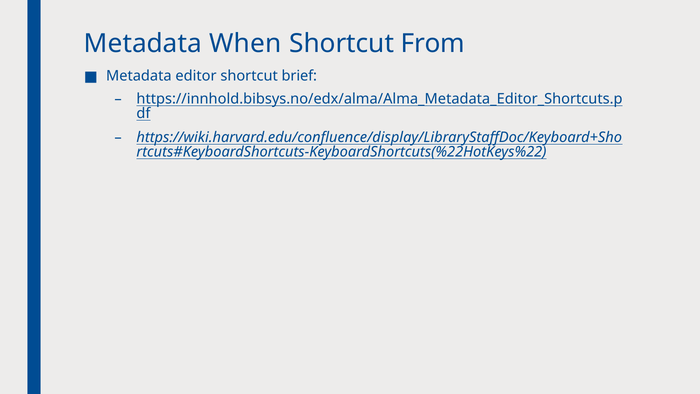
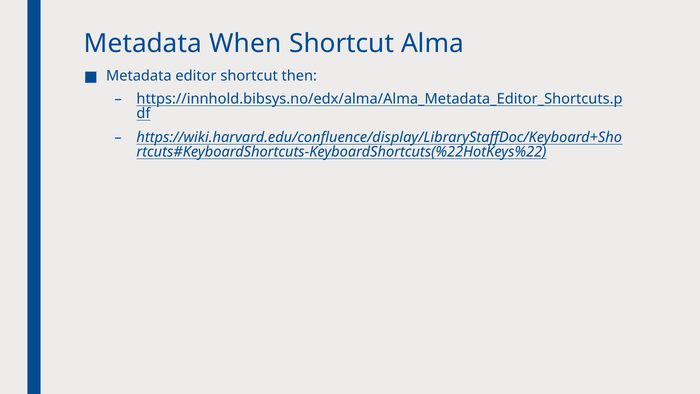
From: From -> Alma
brief: brief -> then
